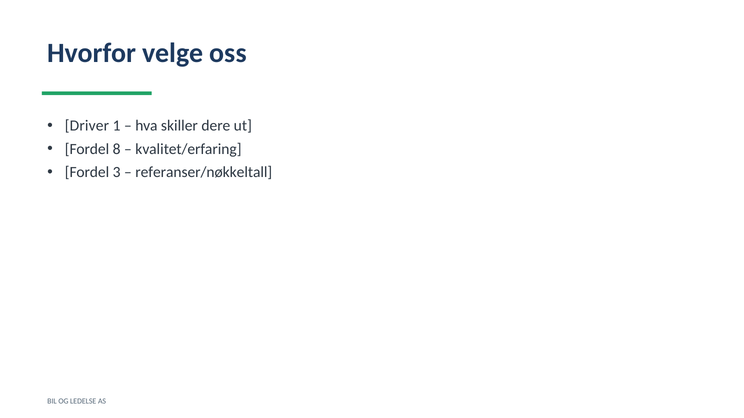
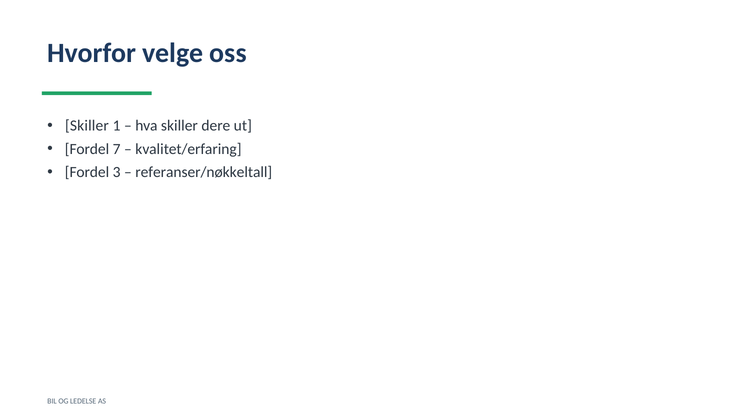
Driver at (87, 126): Driver -> Skiller
8: 8 -> 7
